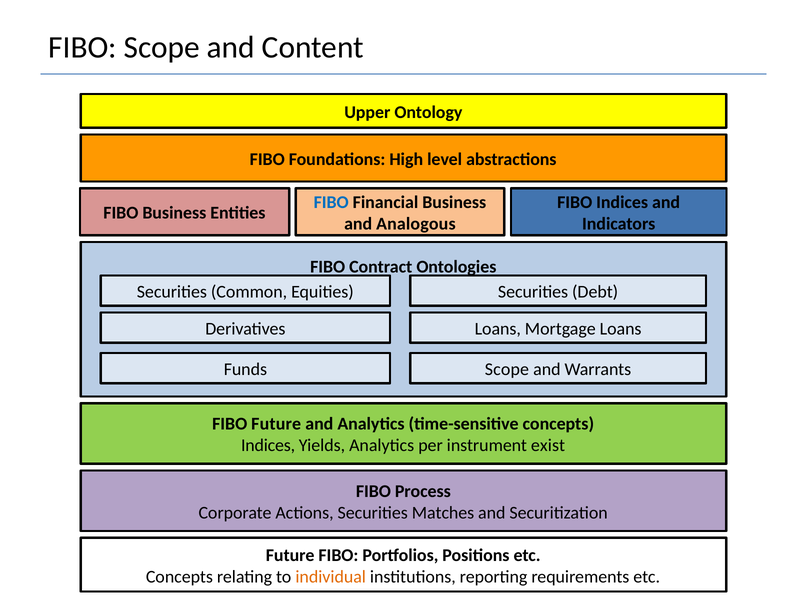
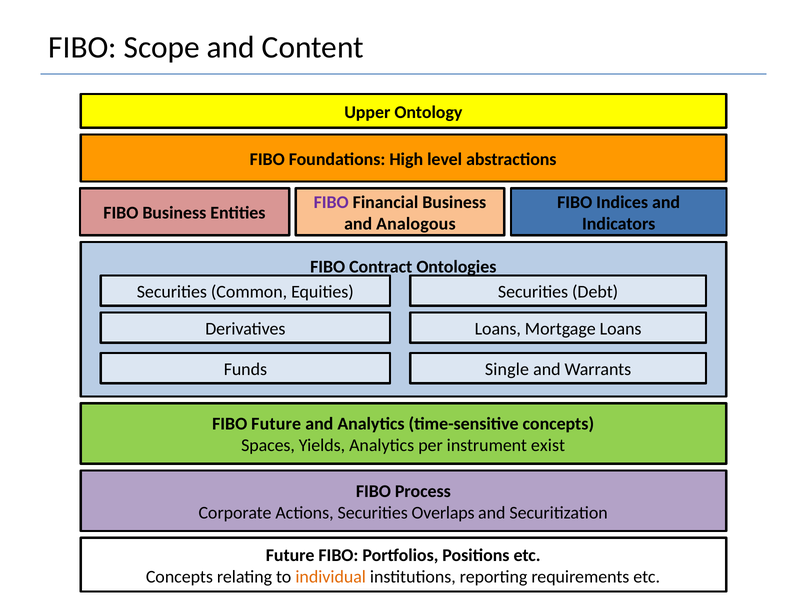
FIBO at (331, 202) colour: blue -> purple
Funds Scope: Scope -> Single
Indices at (268, 446): Indices -> Spaces
Matches: Matches -> Overlaps
